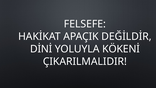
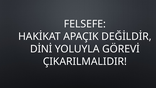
KÖKENİ: KÖKENİ -> GÖREVİ
